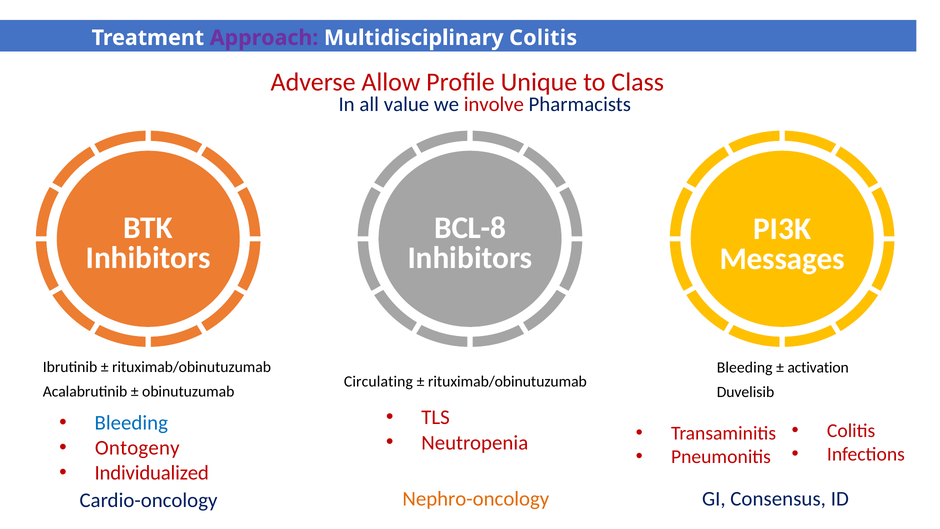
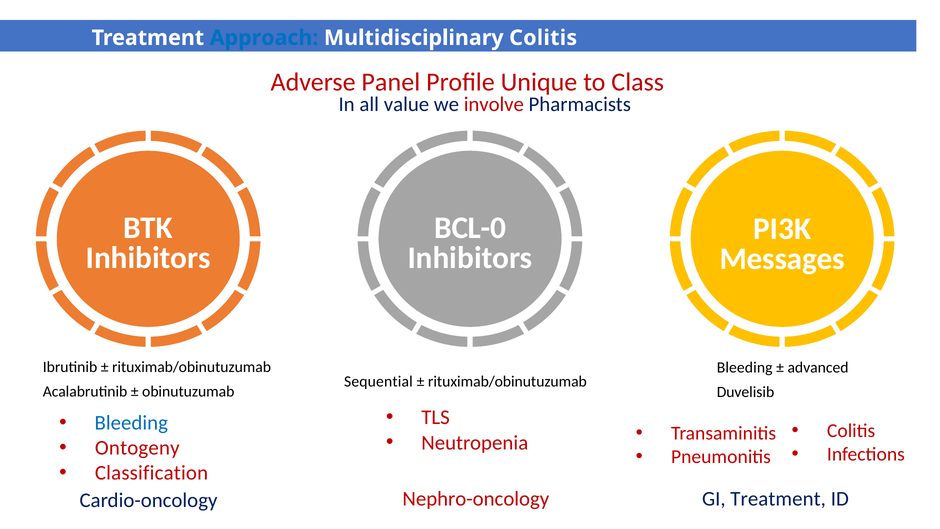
Approach colour: purple -> blue
Allow: Allow -> Panel
BCL-8: BCL-8 -> BCL-0
activation: activation -> advanced
Circulating: Circulating -> Sequential
Individualized: Individualized -> Classification
GI Consensus: Consensus -> Treatment
Nephro-oncology colour: orange -> red
